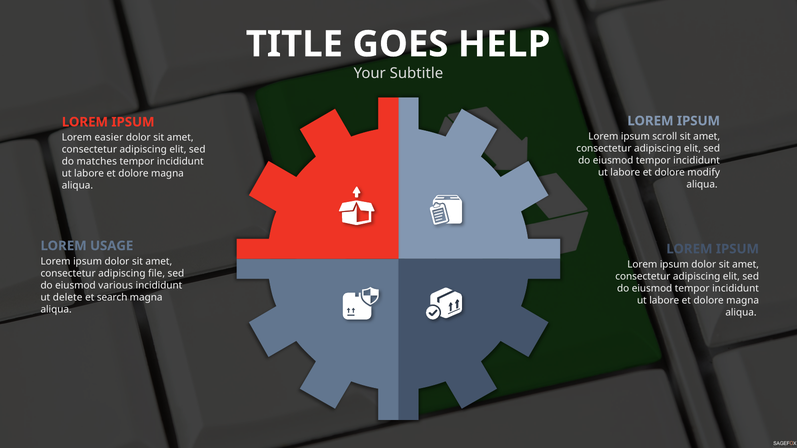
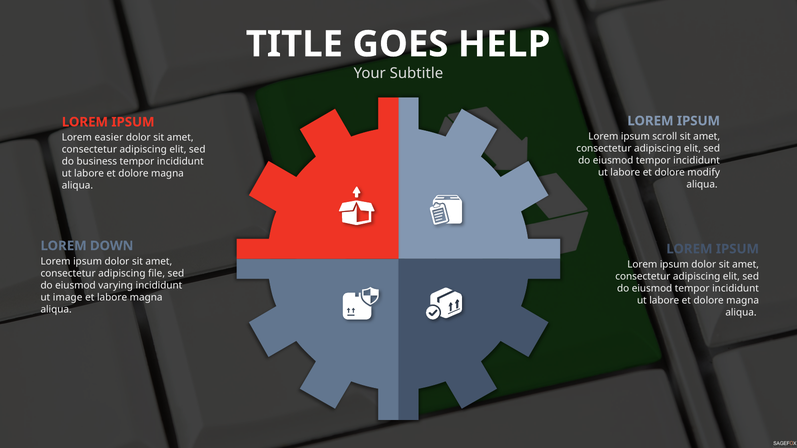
matches: matches -> business
USAGE: USAGE -> DOWN
various: various -> varying
delete: delete -> image
et search: search -> labore
